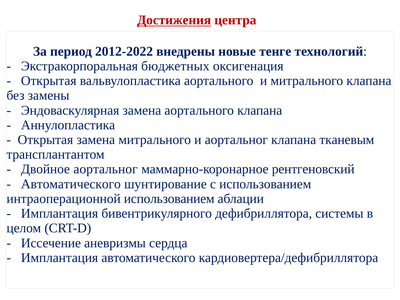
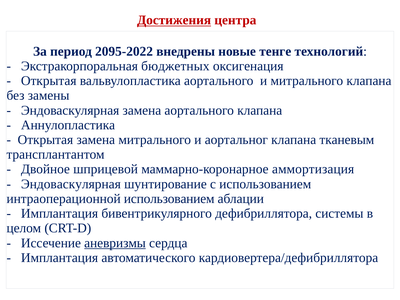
2012-2022: 2012-2022 -> 2095-2022
Двойное аортальног: аортальног -> шприцевой
рентгеновский: рентгеновский -> аммортизация
Автоматического at (71, 184): Автоматического -> Эндоваскулярная
аневризмы underline: none -> present
